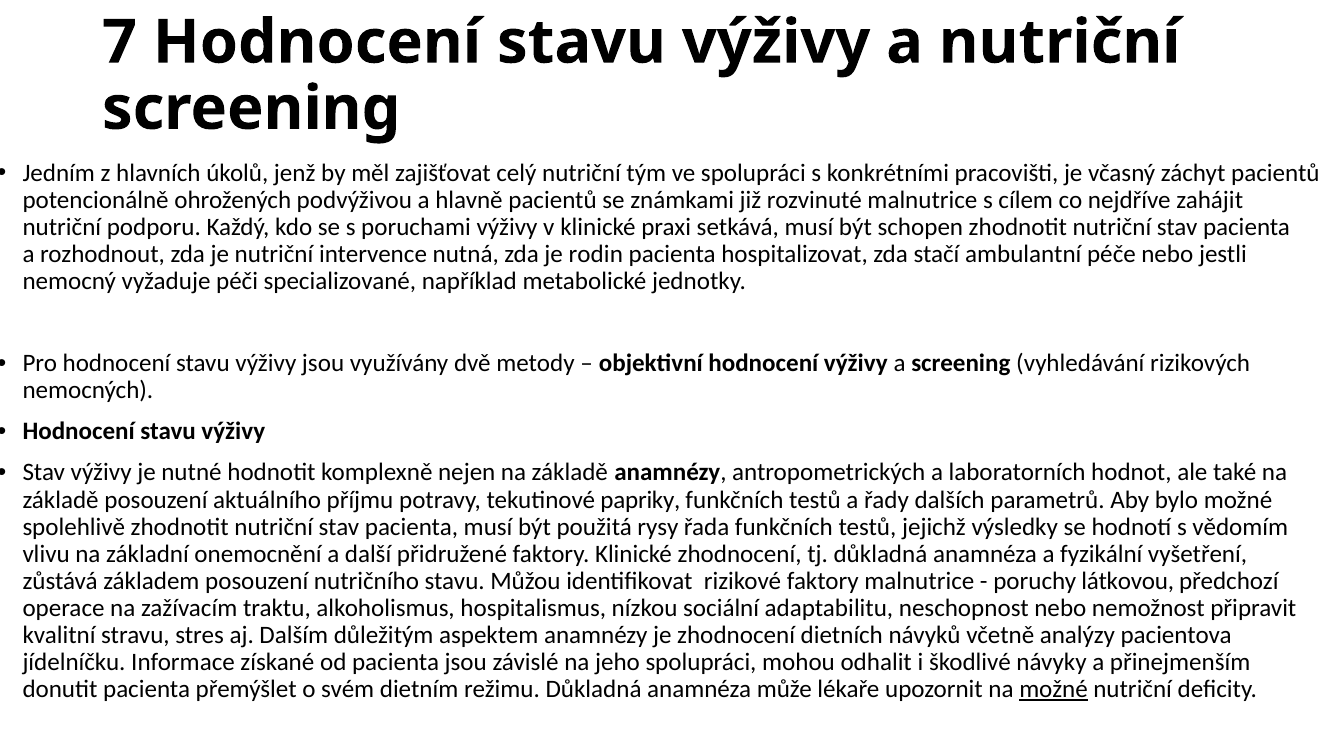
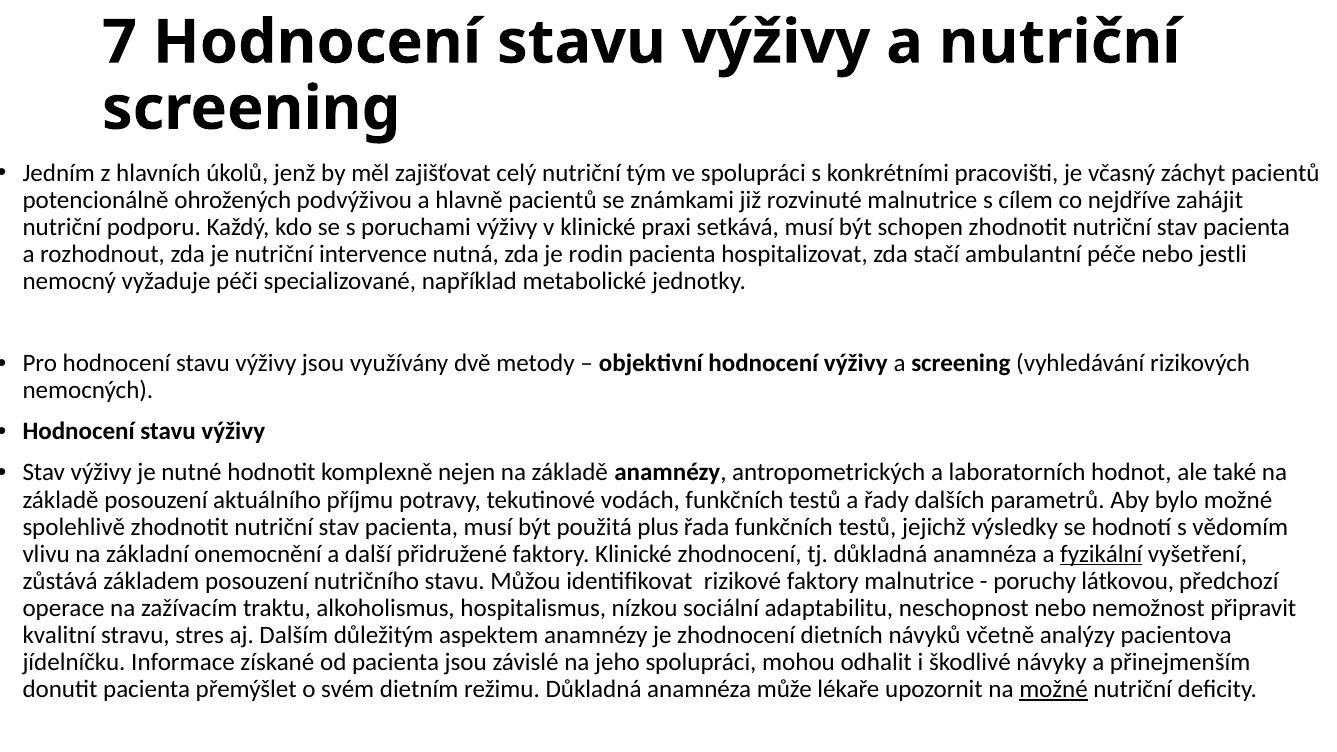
papriky: papriky -> vodách
rysy: rysy -> plus
fyzikální underline: none -> present
